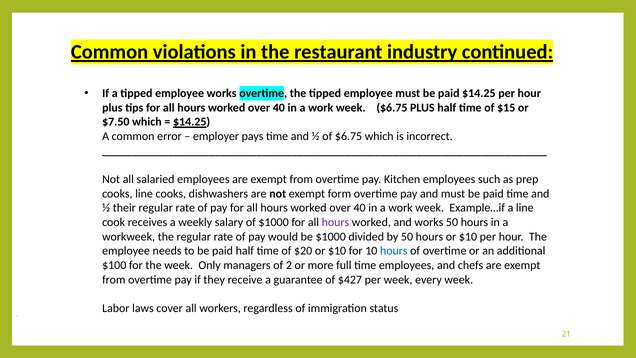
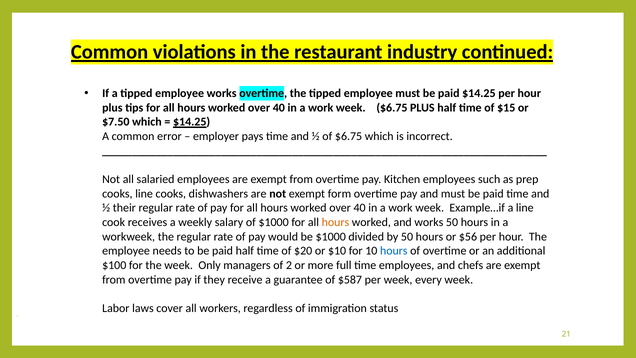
hours at (335, 222) colour: purple -> orange
hours or $10: $10 -> $56
$427: $427 -> $587
